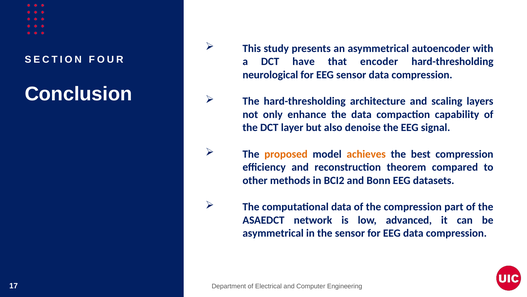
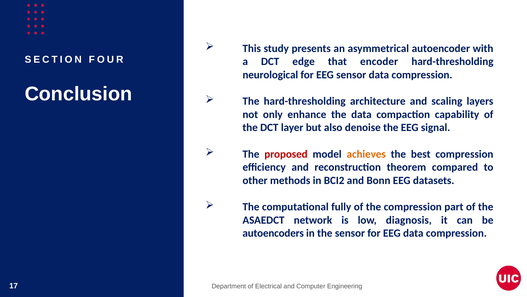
have: have -> edge
proposed colour: orange -> red
computational data: data -> fully
advanced: advanced -> diagnosis
asymmetrical at (273, 233): asymmetrical -> autoencoders
